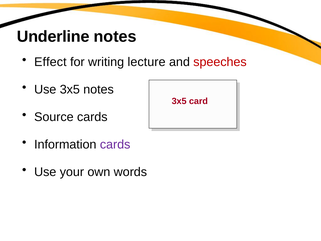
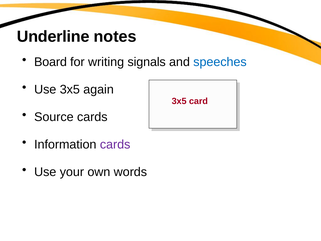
Effect: Effect -> Board
lecture: lecture -> signals
speeches colour: red -> blue
3x5 notes: notes -> again
